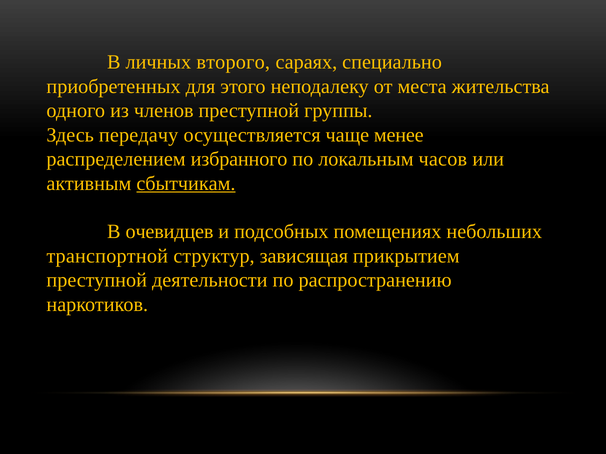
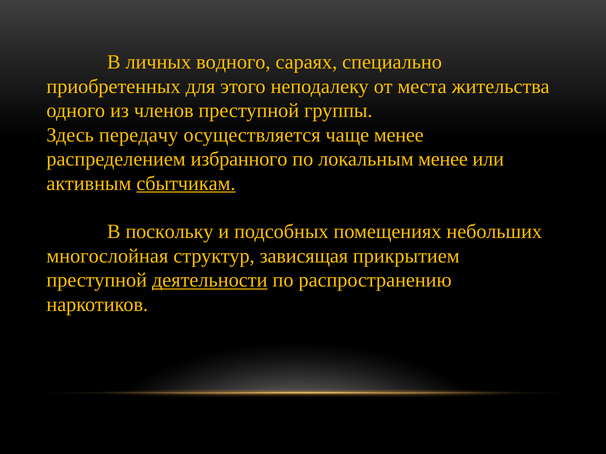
второго: второго -> водного
локальным часов: часов -> менее
очевидцев: очевидцев -> поскольку
транспортной: транспортной -> многослойная
деятельности underline: none -> present
